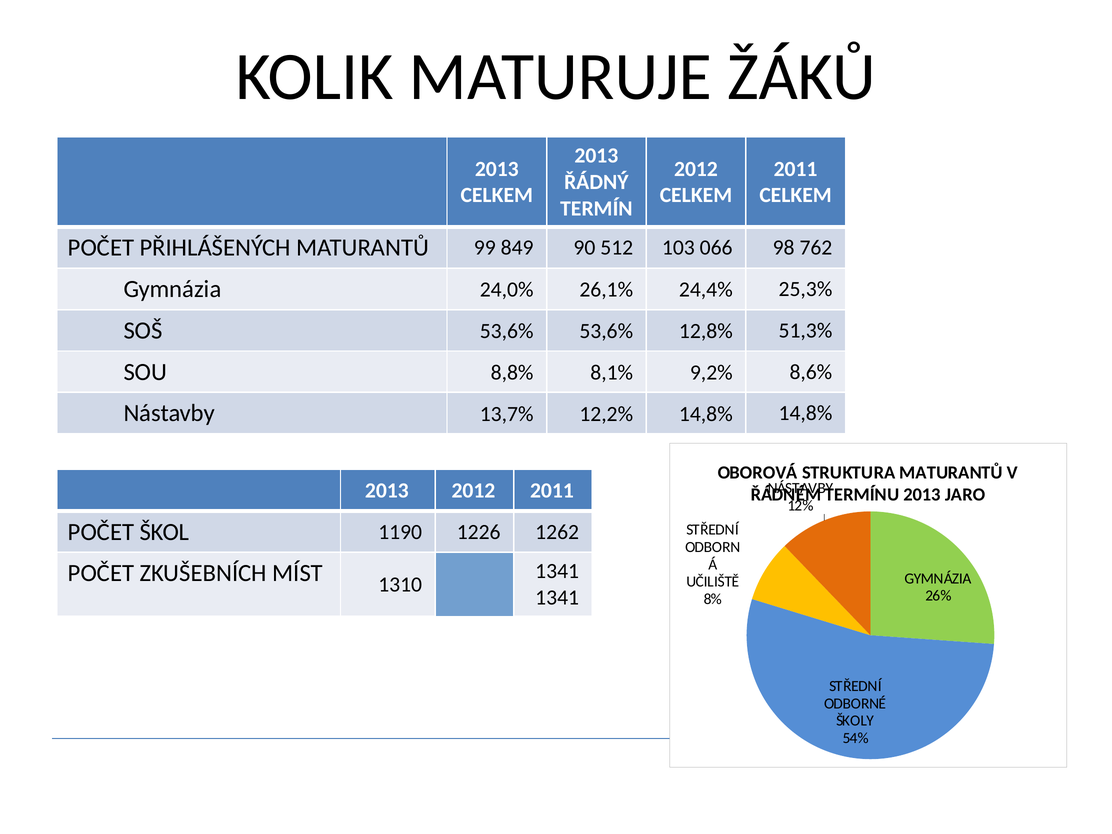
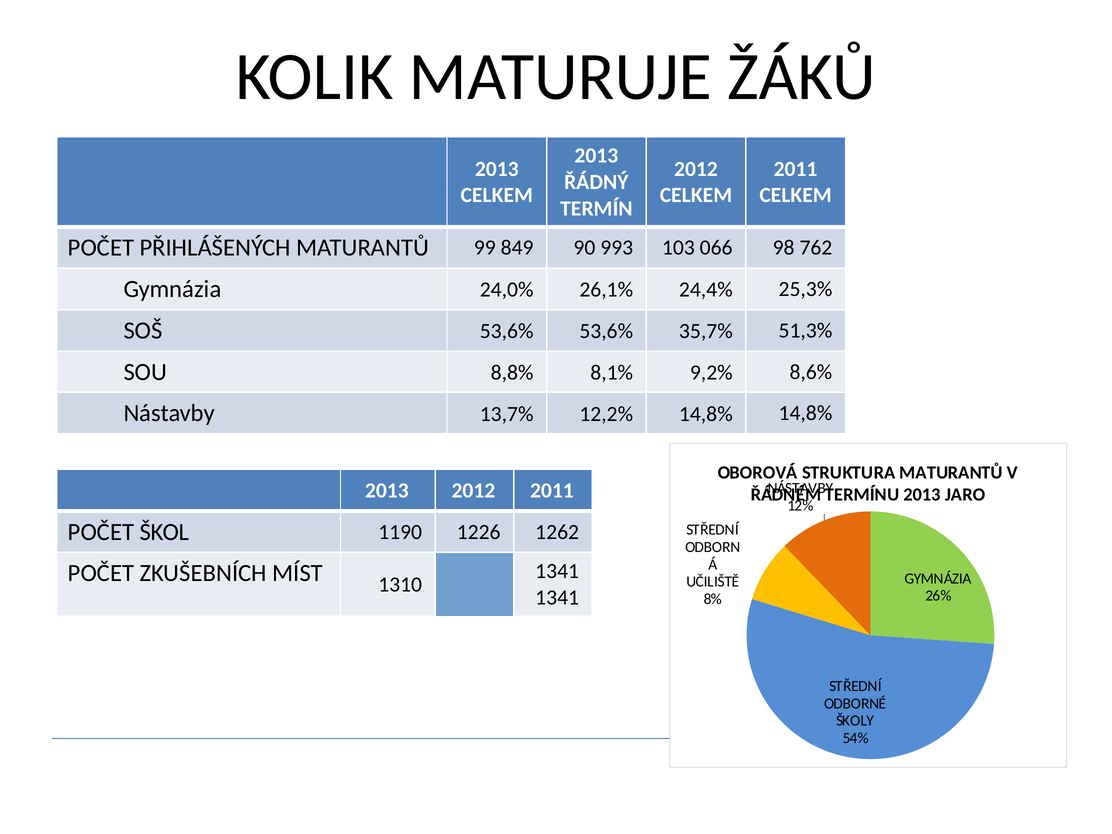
512: 512 -> 993
12,8%: 12,8% -> 35,7%
